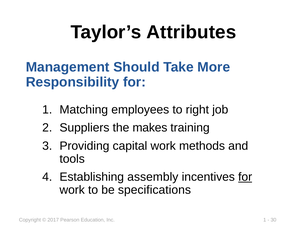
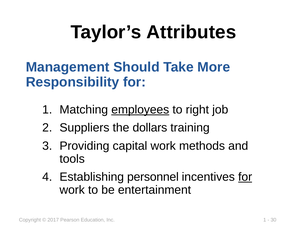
employees underline: none -> present
makes: makes -> dollars
assembly: assembly -> personnel
specifications: specifications -> entertainment
